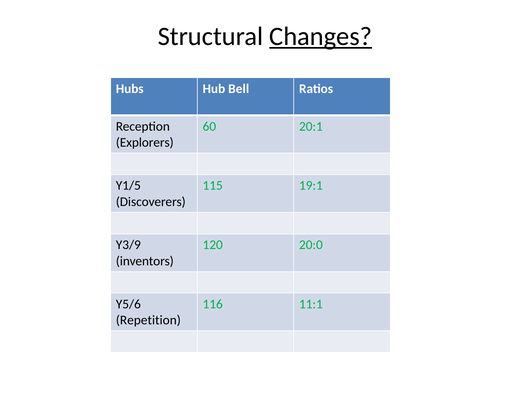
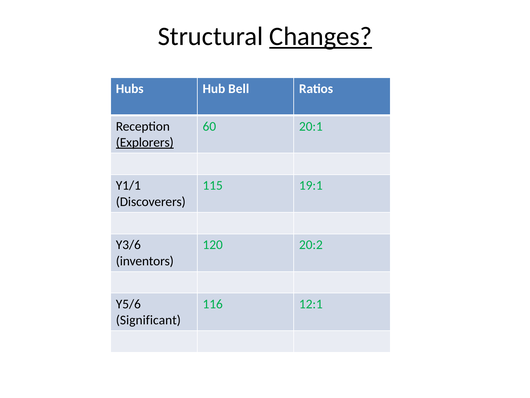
Explorers underline: none -> present
Y1/5: Y1/5 -> Y1/1
Y3/9: Y3/9 -> Y3/6
20:0: 20:0 -> 20:2
11:1: 11:1 -> 12:1
Repetition: Repetition -> Significant
